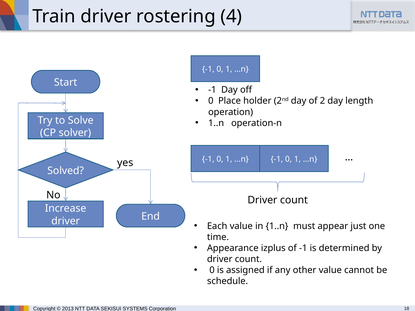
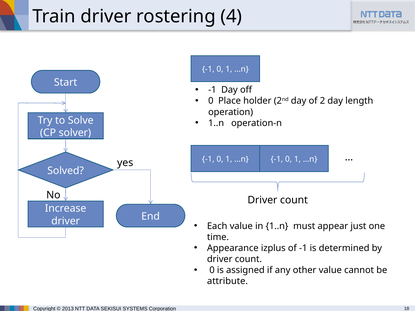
schedule: schedule -> attribute
